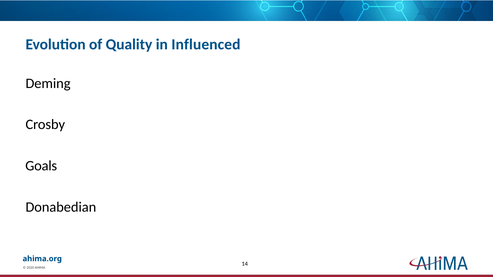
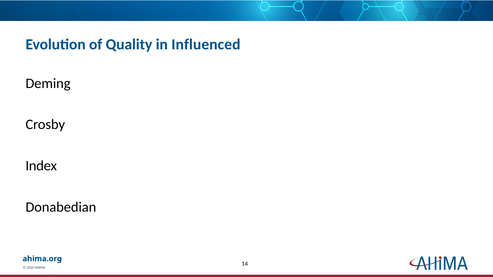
Goals: Goals -> Index
